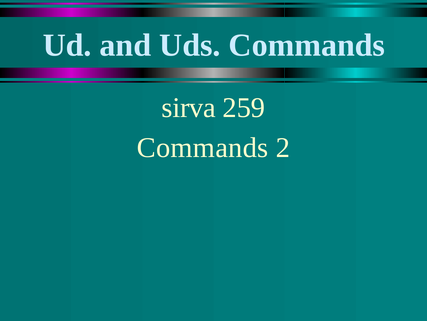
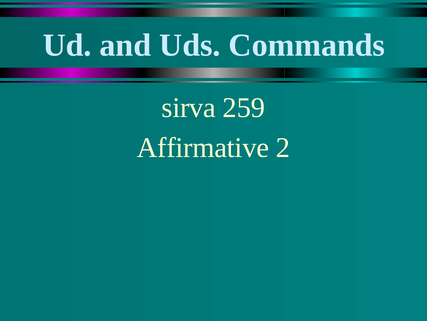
Commands at (203, 147): Commands -> Affirmative
